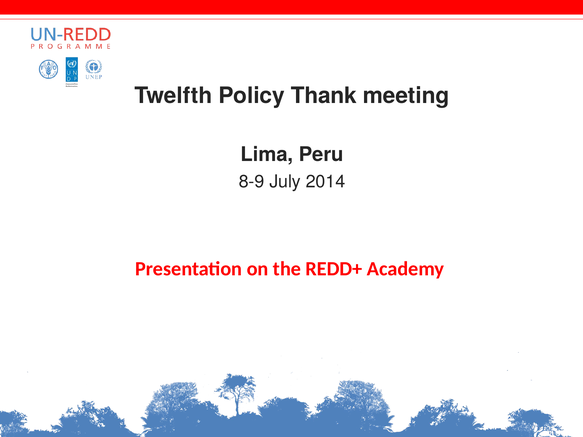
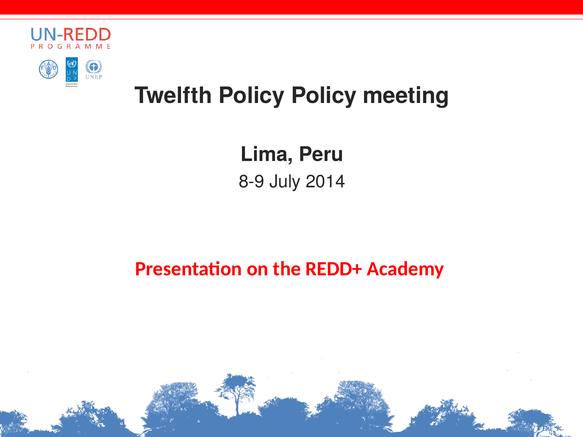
Policy Thank: Thank -> Policy
